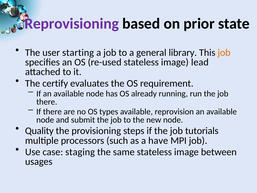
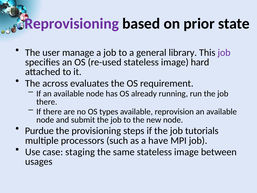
starting: starting -> manage
job at (224, 53) colour: orange -> purple
lead: lead -> hard
certify: certify -> across
Quality: Quality -> Purdue
